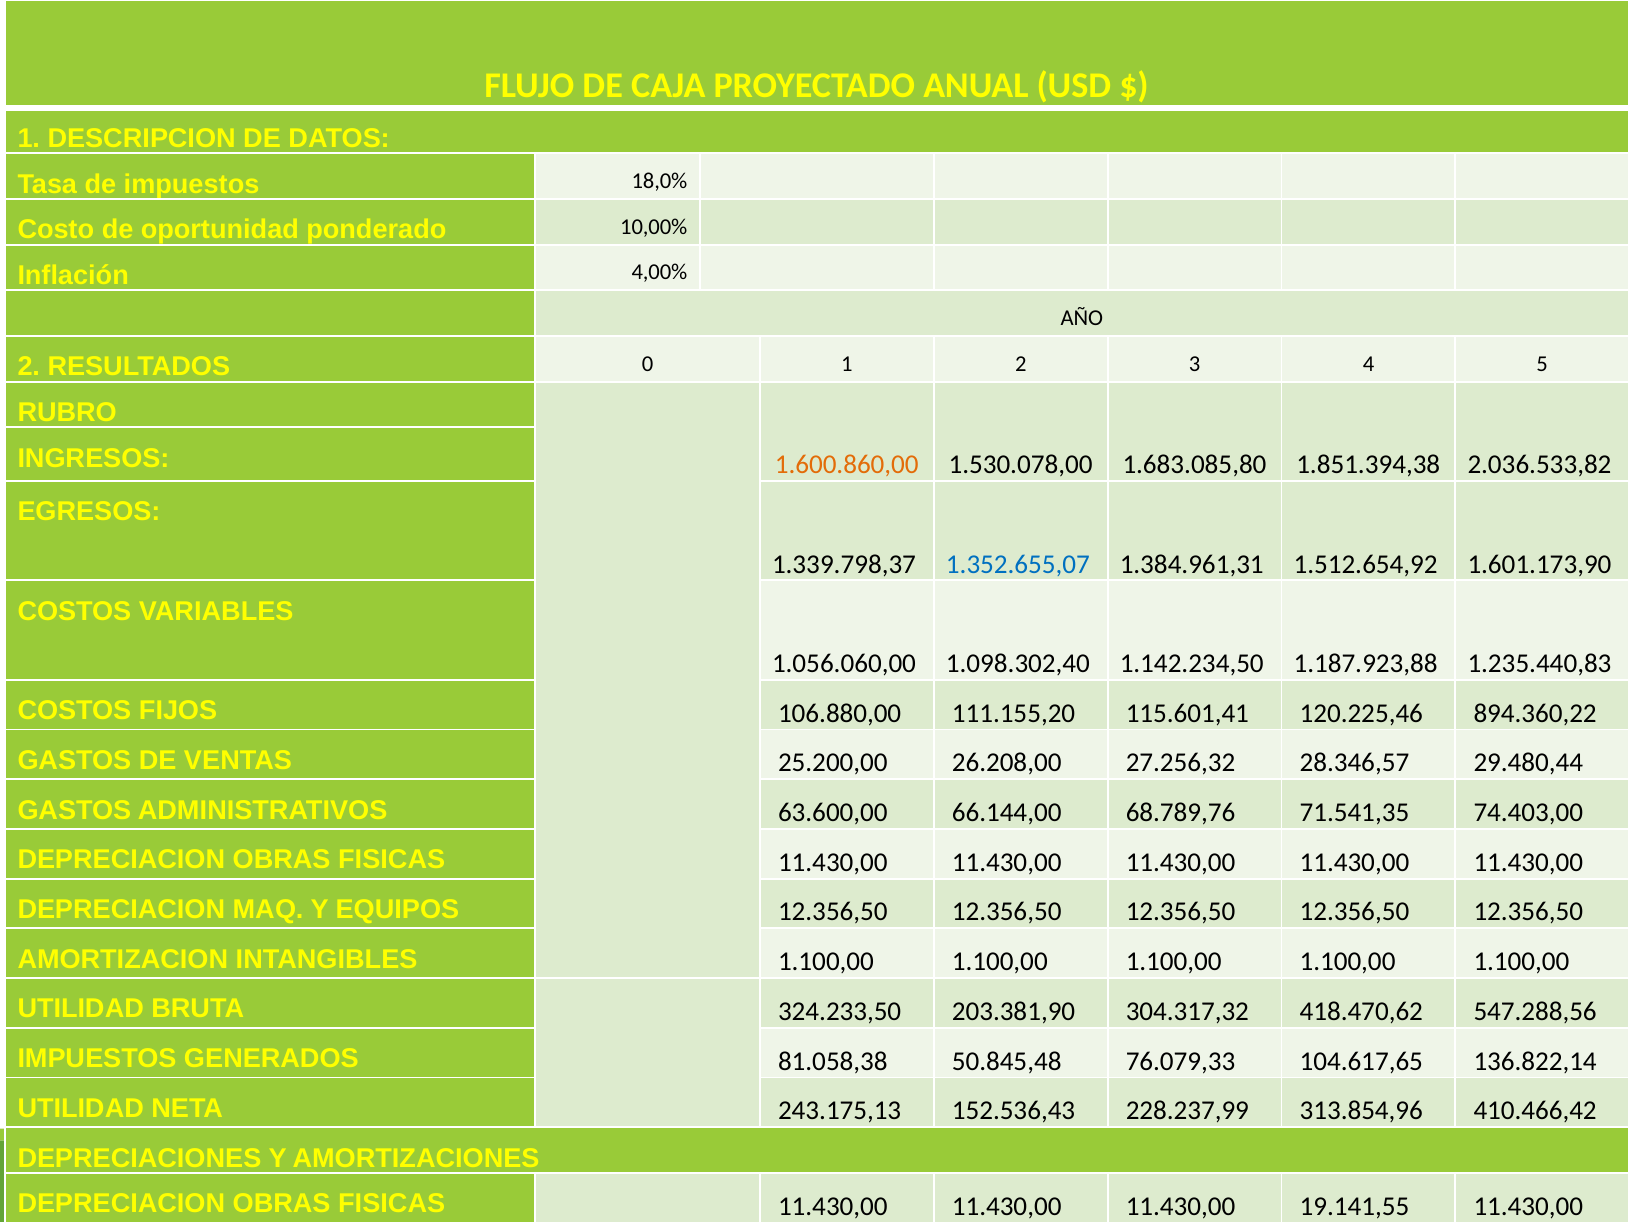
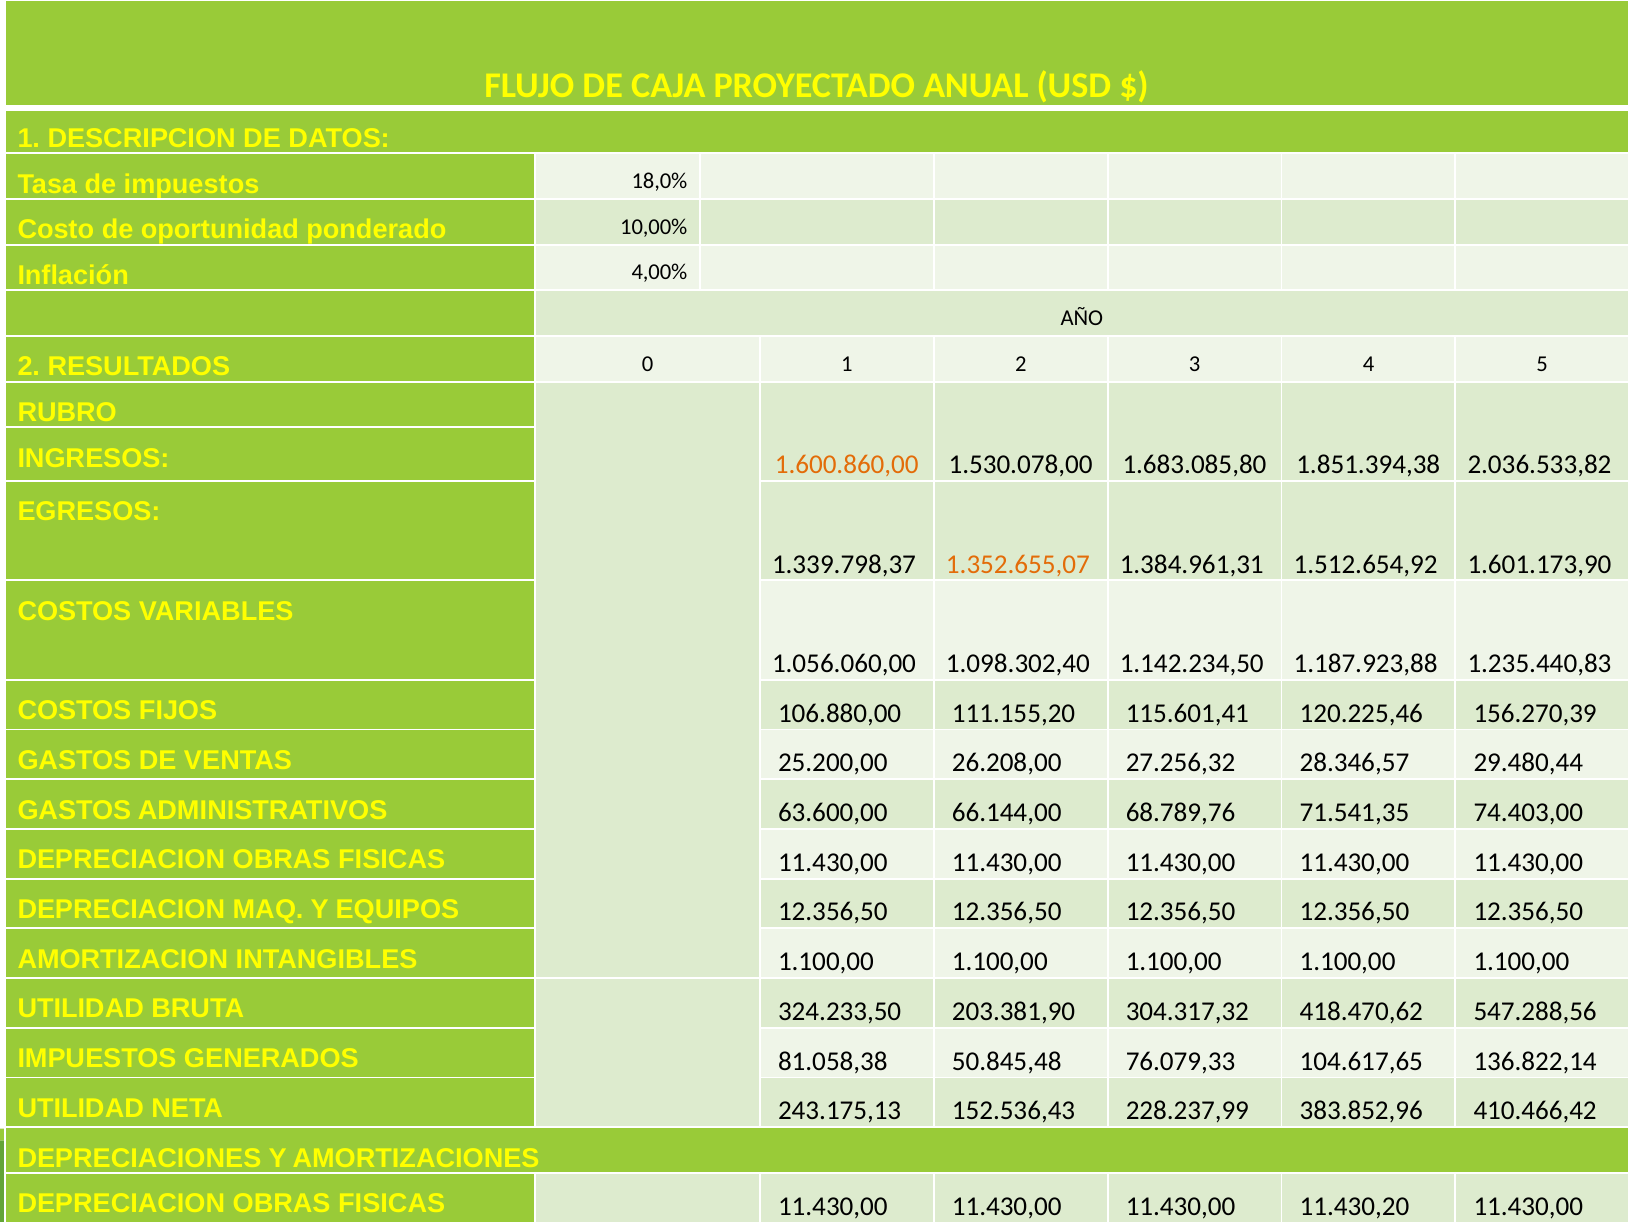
1.352.655,07 colour: blue -> orange
894.360,22: 894.360,22 -> 156.270,39
313.854,96: 313.854,96 -> 383.852,96
19.141,55: 19.141,55 -> 11.430,20
